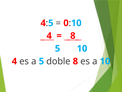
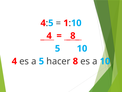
0: 0 -> 1
doble: doble -> hacer
